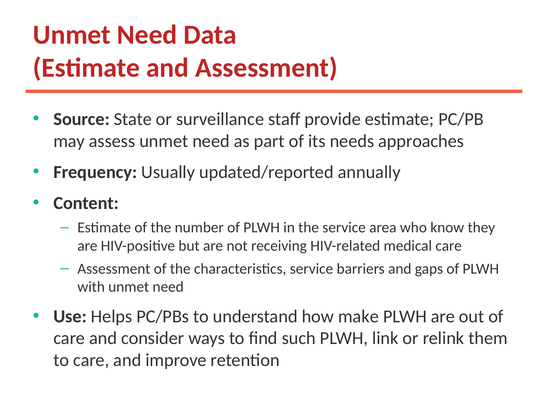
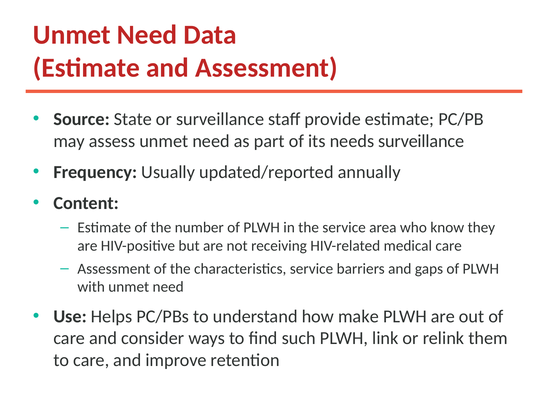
needs approaches: approaches -> surveillance
